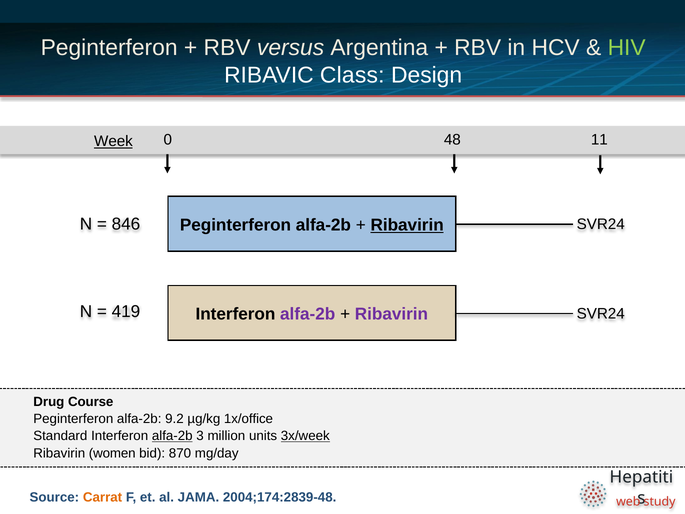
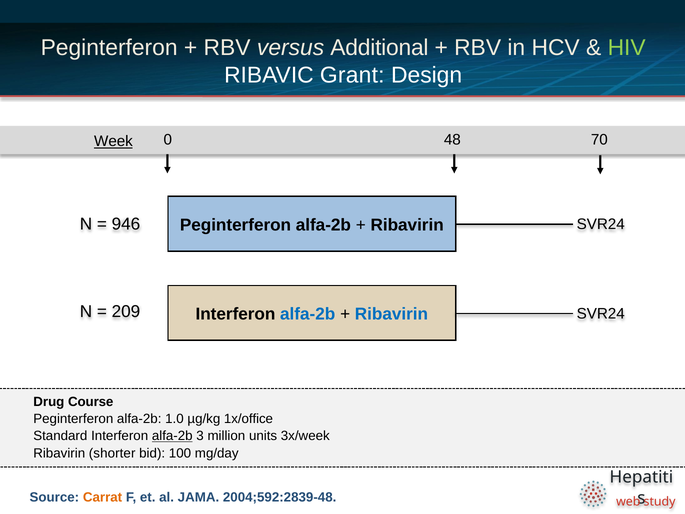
Argentina: Argentina -> Additional
Class: Class -> Grant
11: 11 -> 70
846: 846 -> 946
Ribavirin at (407, 225) underline: present -> none
419: 419 -> 209
alfa-2b at (308, 314) colour: purple -> blue
Ribavirin at (391, 314) colour: purple -> blue
9.2: 9.2 -> 1.0
3x/week underline: present -> none
women: women -> shorter
870: 870 -> 100
2004;174:2839-48: 2004;174:2839-48 -> 2004;592:2839-48
